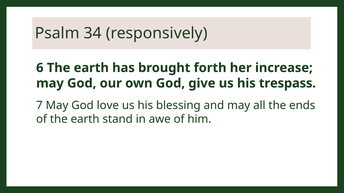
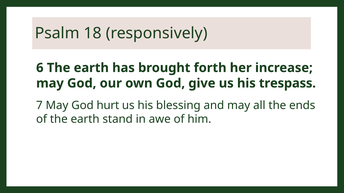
34: 34 -> 18
love: love -> hurt
